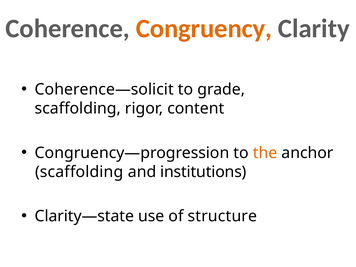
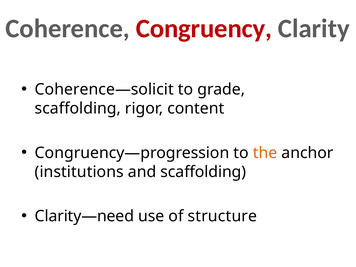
Congruency colour: orange -> red
scaffolding at (79, 172): scaffolding -> institutions
and institutions: institutions -> scaffolding
Clarity—state: Clarity—state -> Clarity—need
